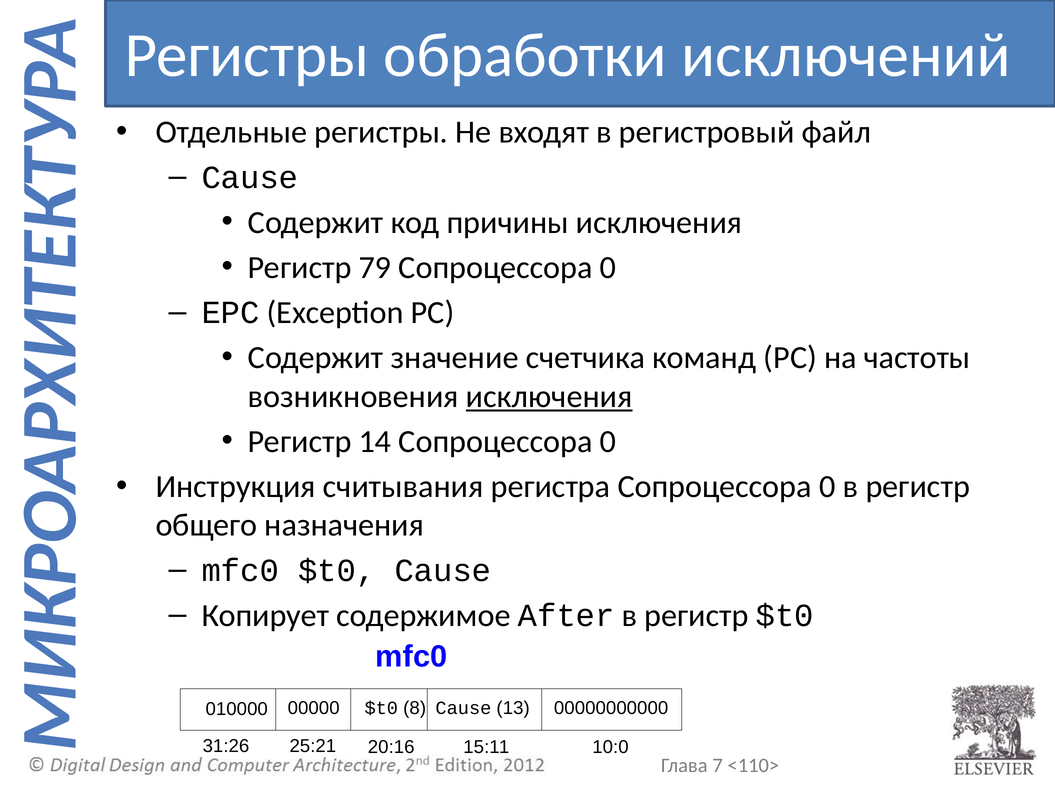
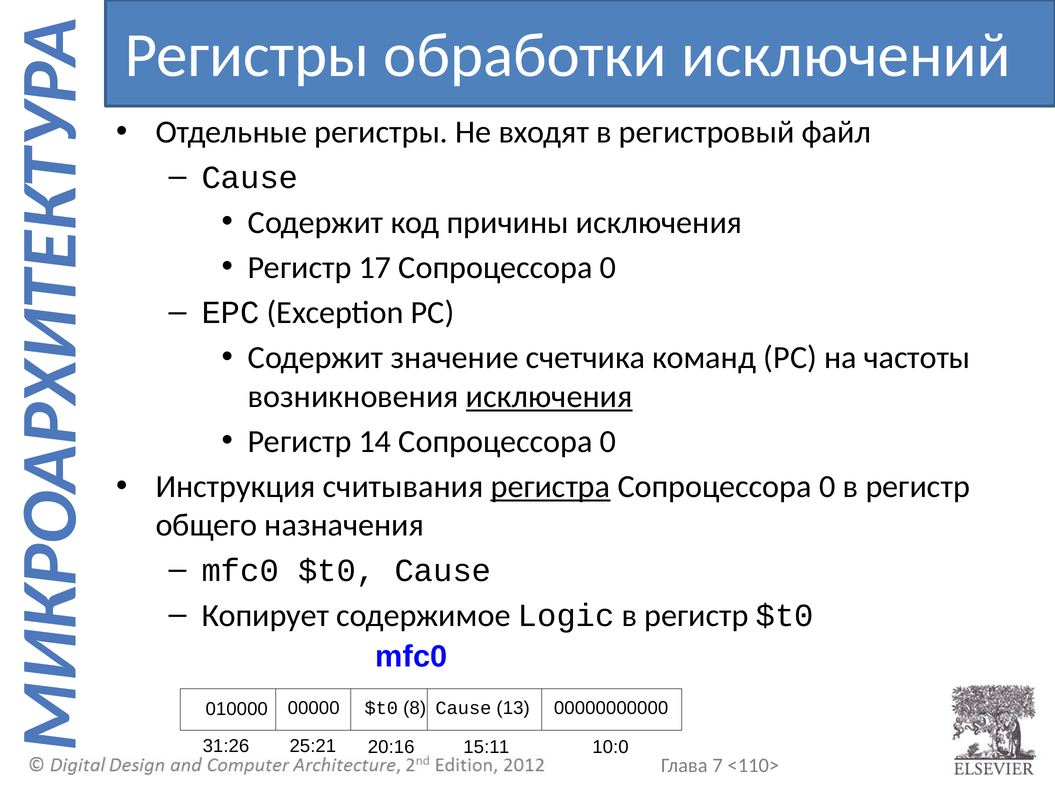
79: 79 -> 17
регистра underline: none -> present
After: After -> Logic
